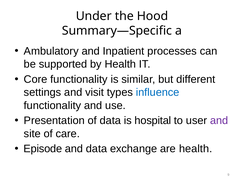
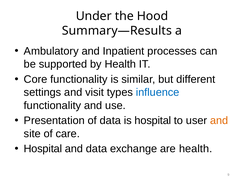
Summary—Specific: Summary—Specific -> Summary—Results
and at (219, 121) colour: purple -> orange
Episode at (43, 149): Episode -> Hospital
